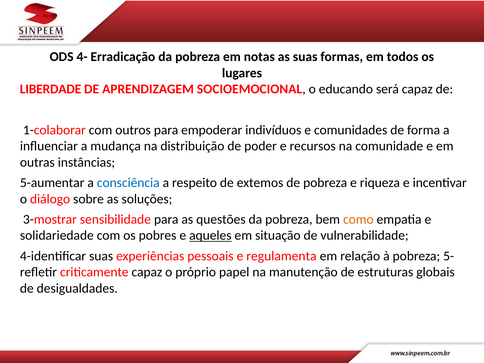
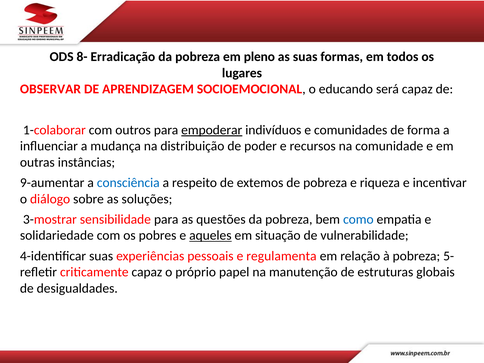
4-: 4- -> 8-
notas: notas -> pleno
LIBERDADE: LIBERDADE -> OBSERVAR
empoderar underline: none -> present
5-aumentar: 5-aumentar -> 9-aumentar
como colour: orange -> blue
